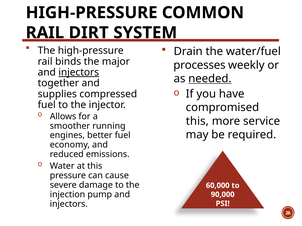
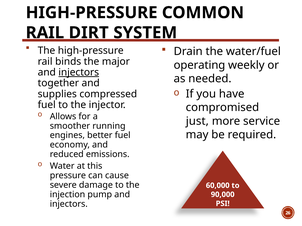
processes: processes -> operating
needed underline: present -> none
this at (197, 121): this -> just
